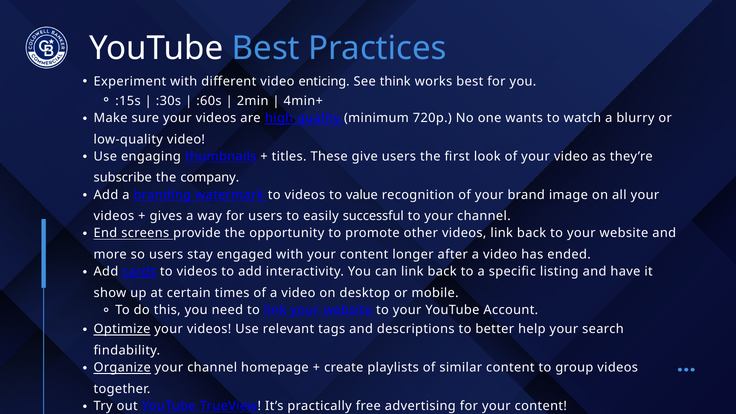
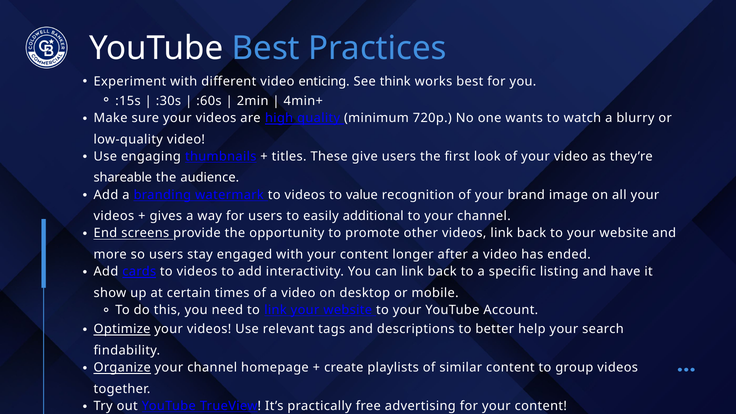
subscribe: subscribe -> shareable
company: company -> audience
successful: successful -> additional
